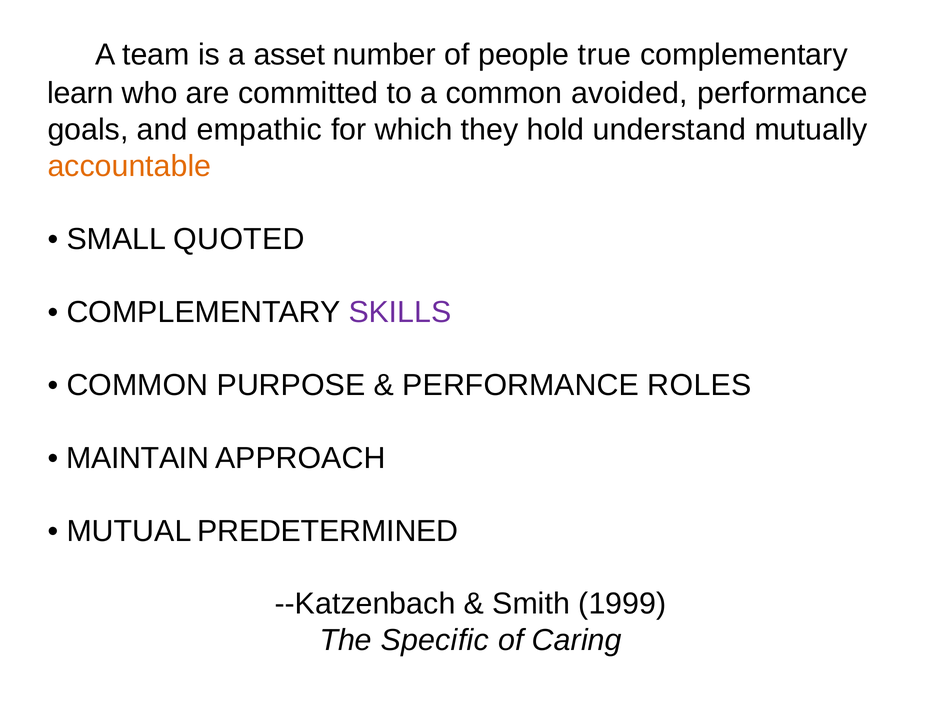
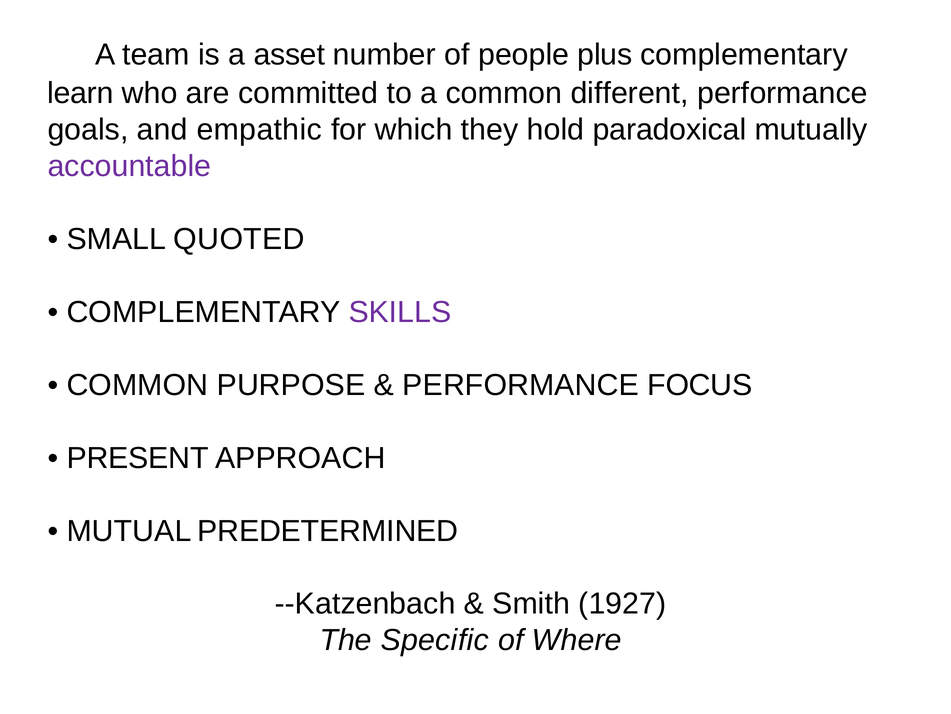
true: true -> plus
avoided: avoided -> different
understand: understand -> paradoxical
accountable colour: orange -> purple
ROLES: ROLES -> FOCUS
MAINTAIN: MAINTAIN -> PRESENT
1999: 1999 -> 1927
Caring: Caring -> Where
